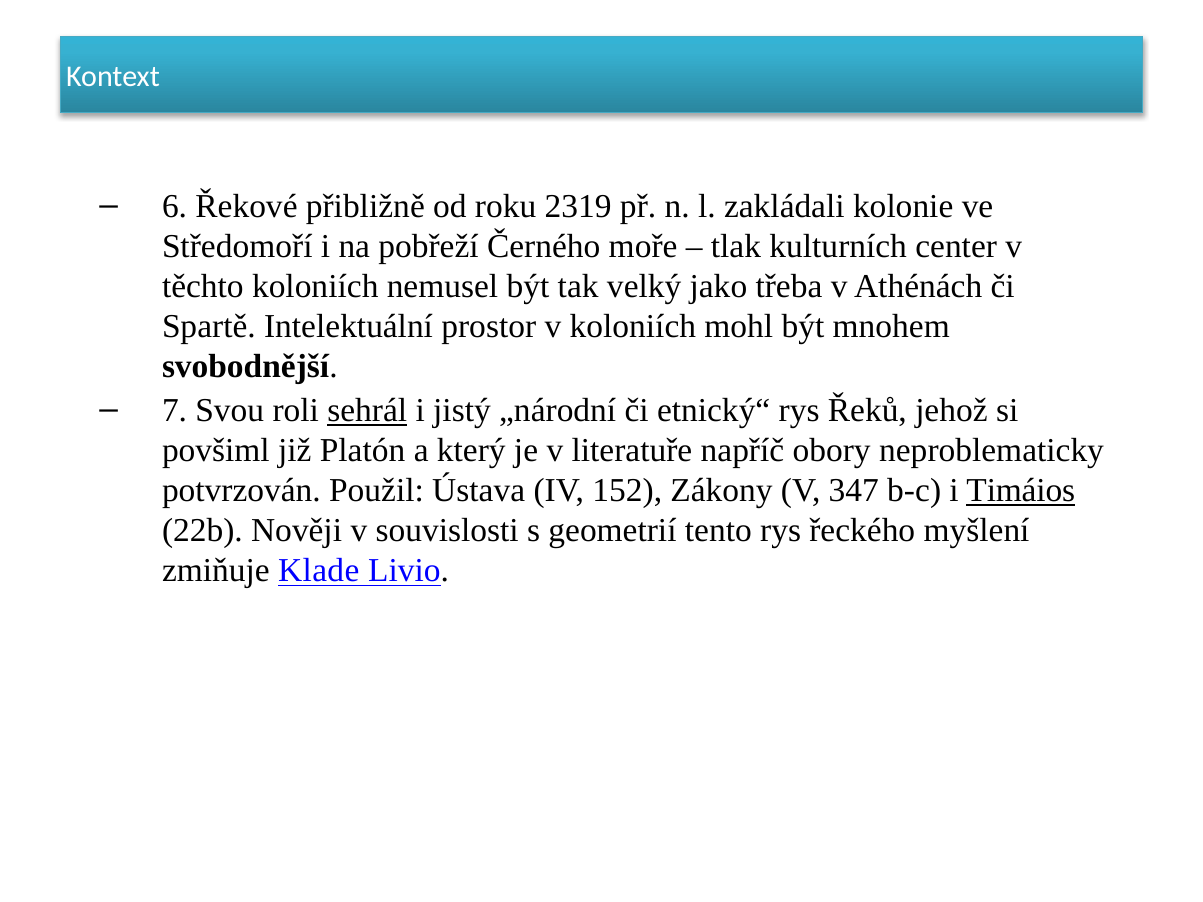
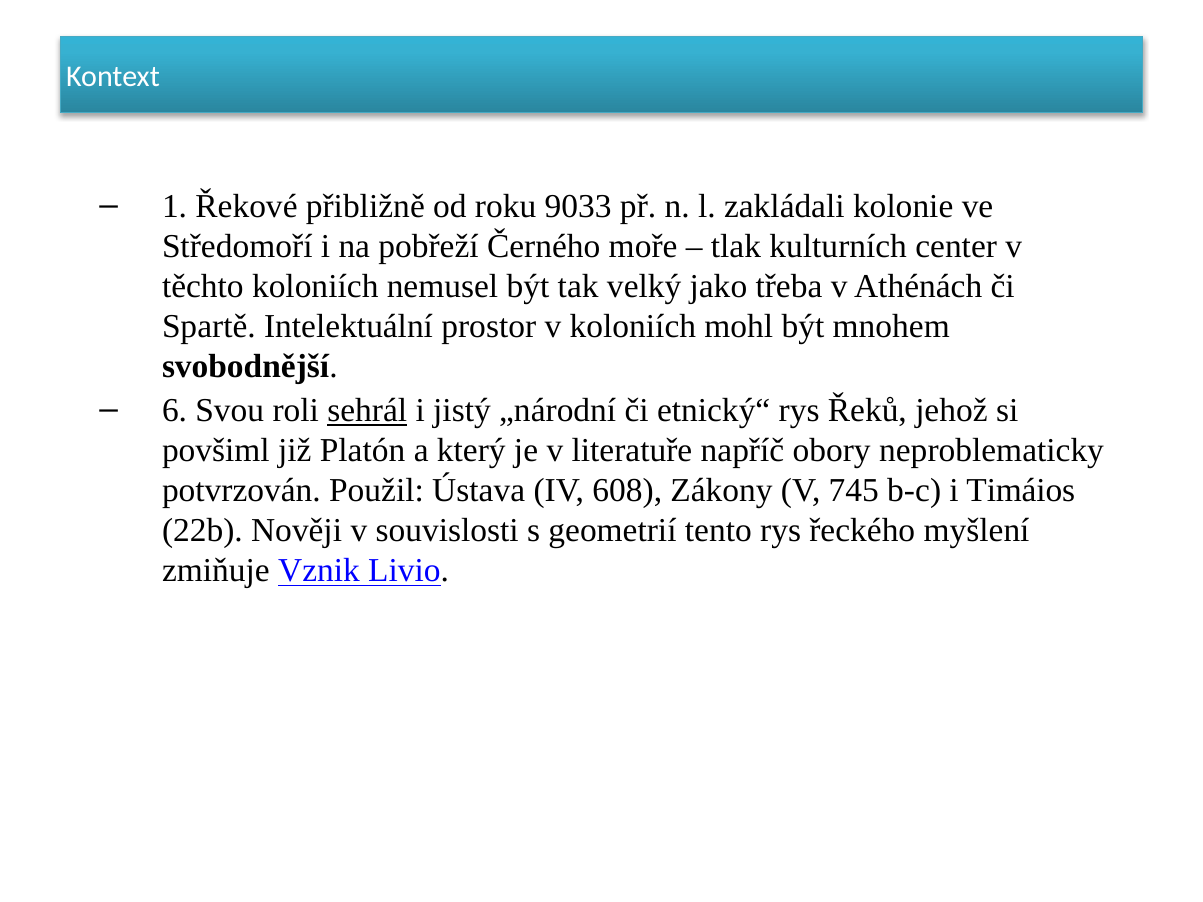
6: 6 -> 1
2319: 2319 -> 9033
7: 7 -> 6
152: 152 -> 608
347: 347 -> 745
Timáios underline: present -> none
Klade: Klade -> Vznik
